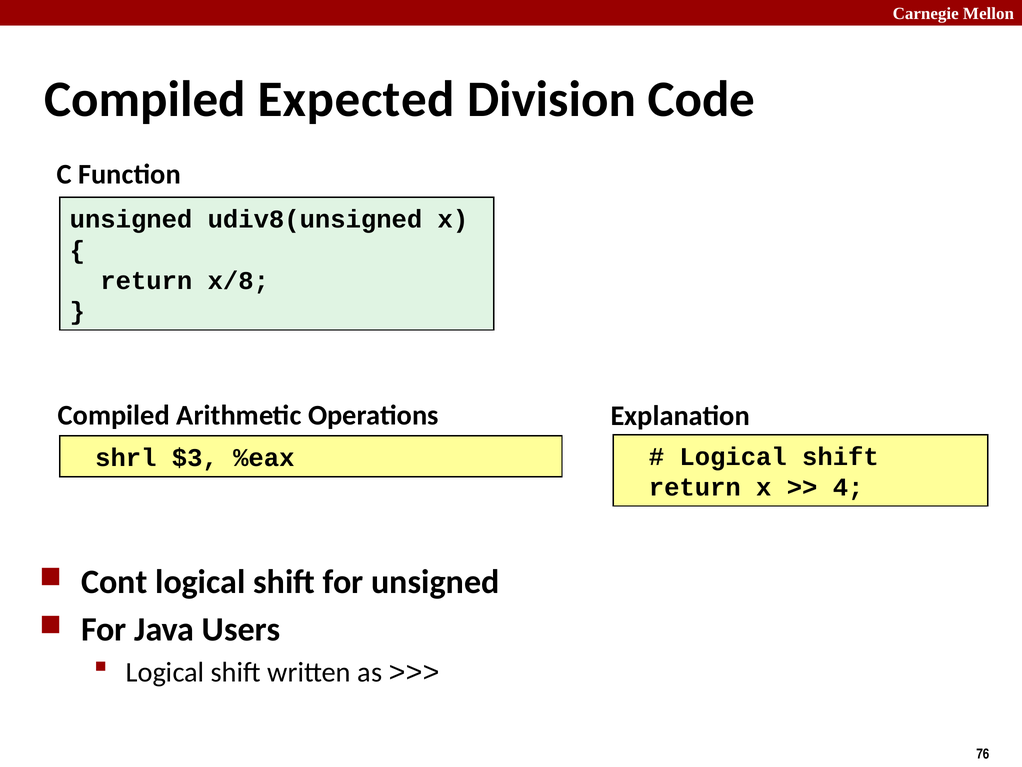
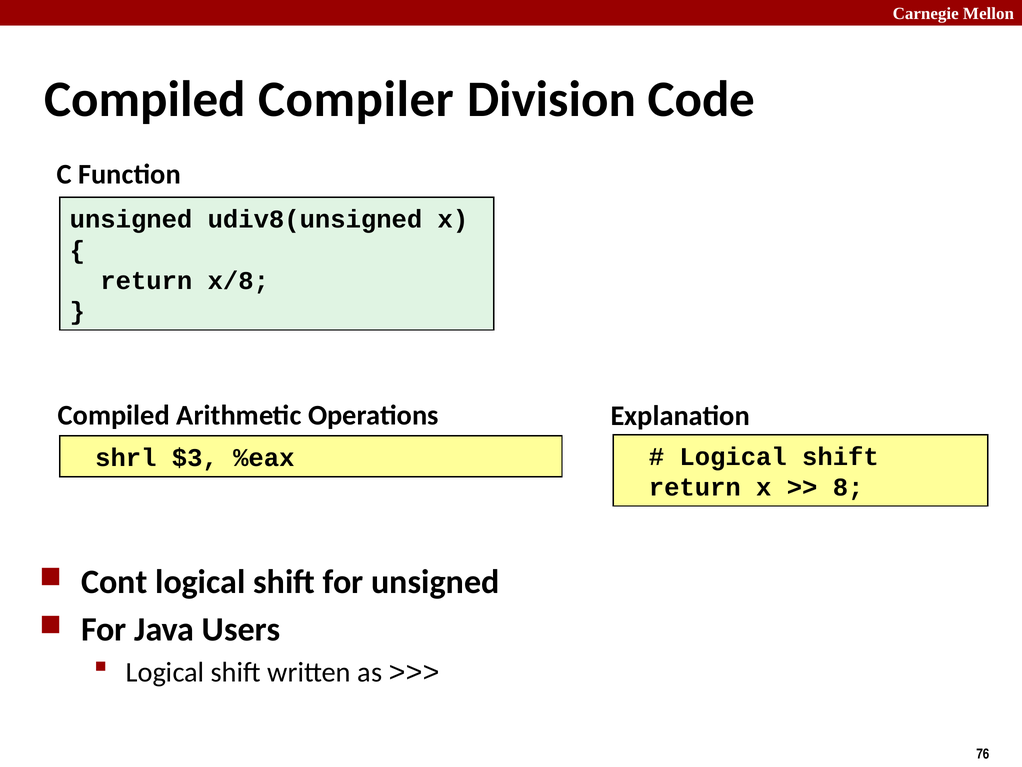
Expected: Expected -> Compiler
4: 4 -> 8
